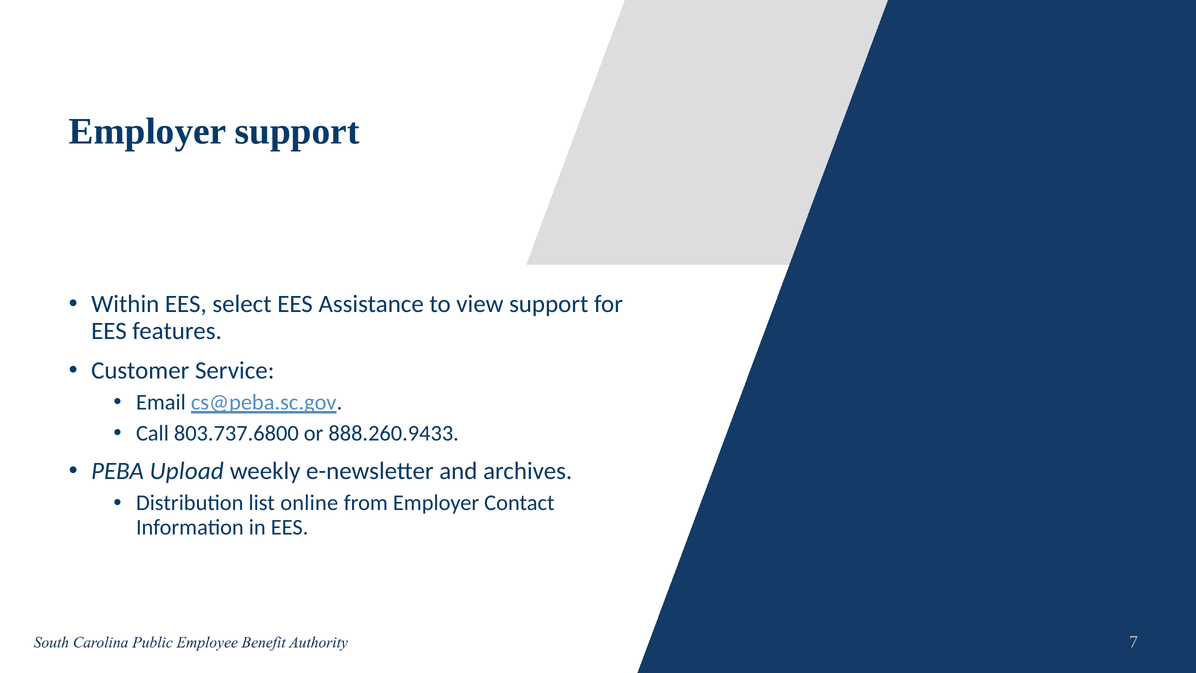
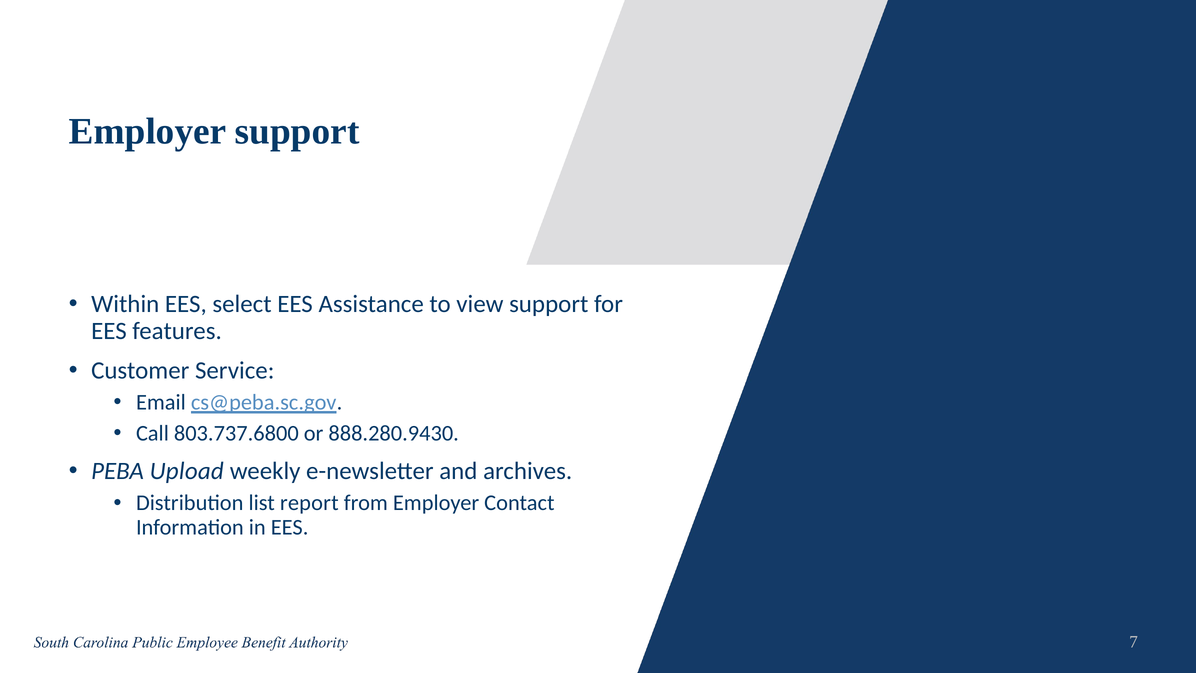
888.260.9433: 888.260.9433 -> 888.280.9430
online: online -> report
